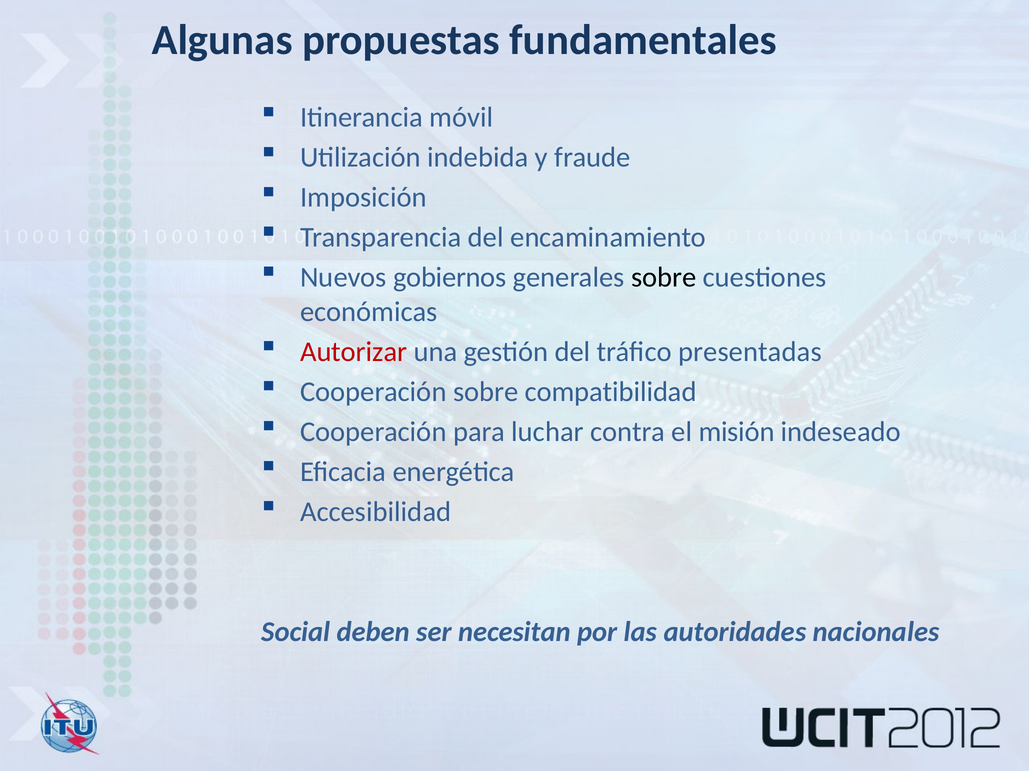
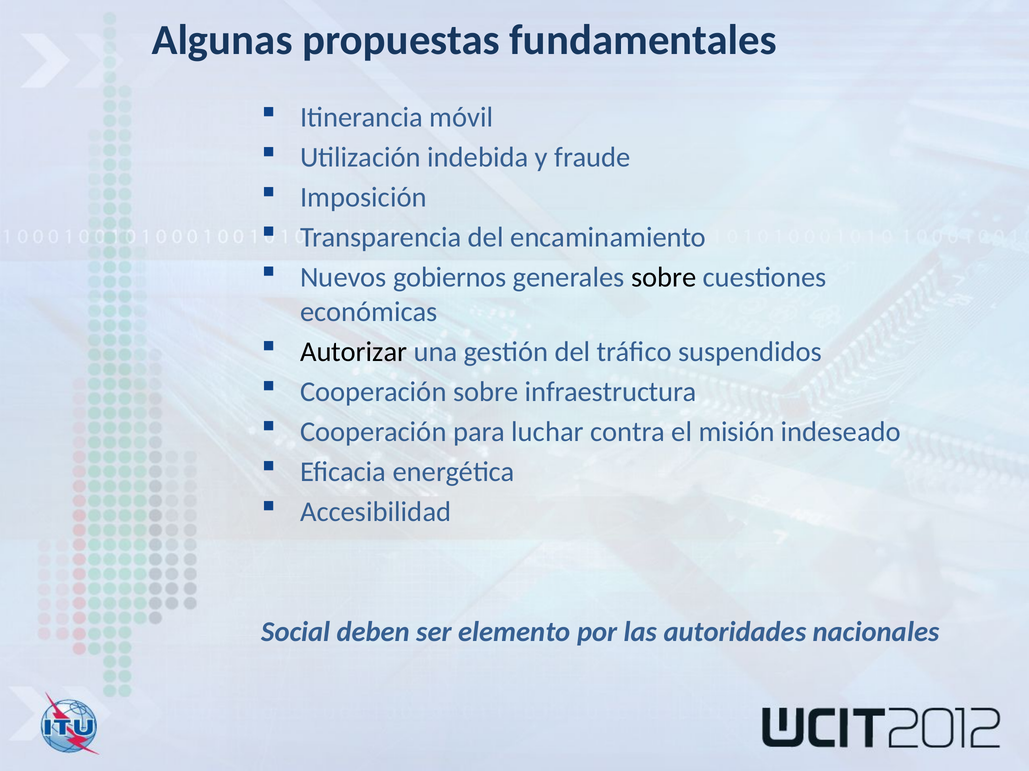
Autorizar colour: red -> black
presentadas: presentadas -> suspendidos
compatibilidad: compatibilidad -> infraestructura
necesitan: necesitan -> elemento
